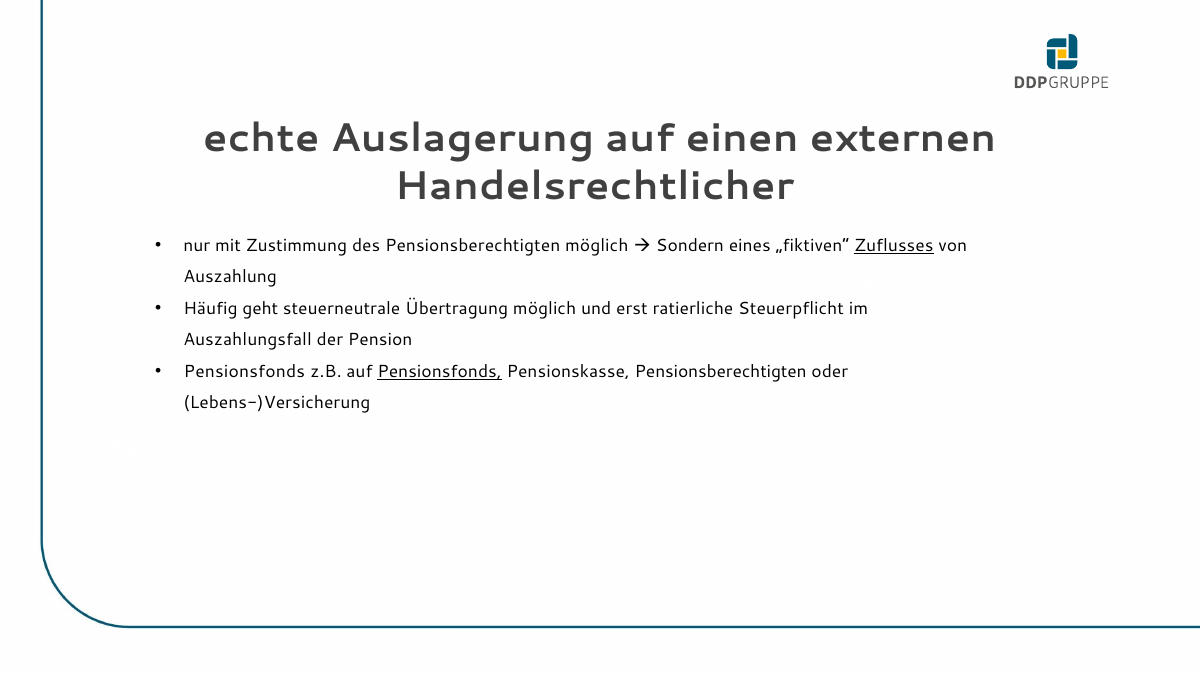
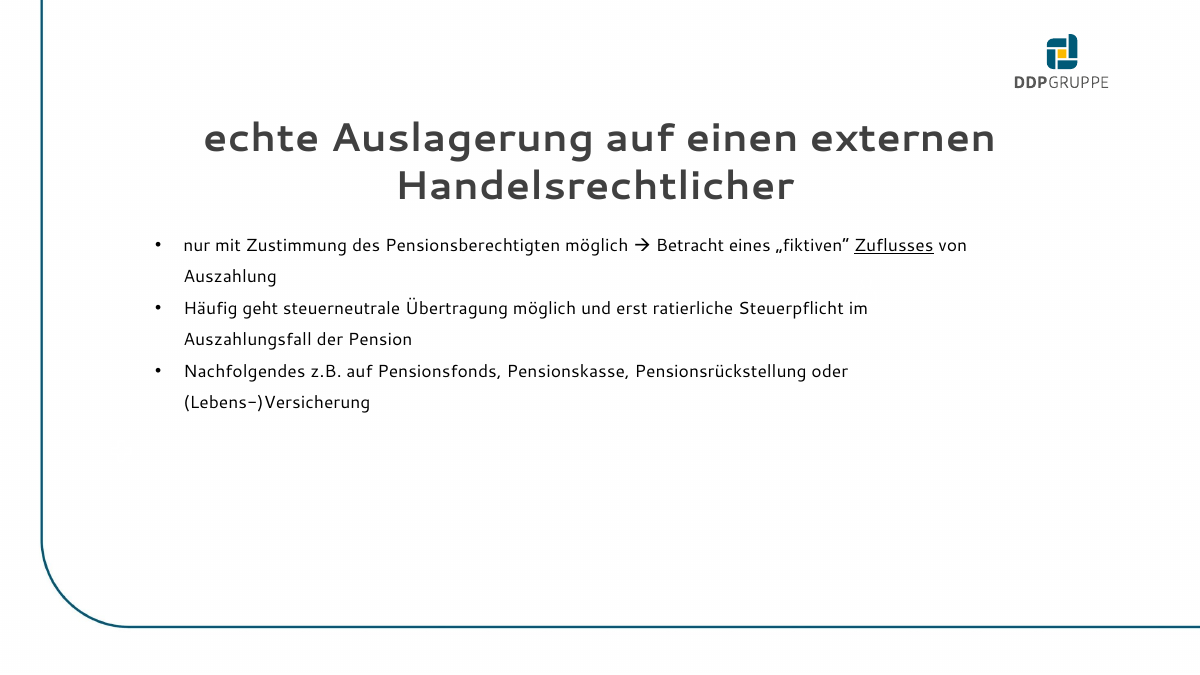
Sondern: Sondern -> Betracht
Pensionsfonds at (244, 372): Pensionsfonds -> Nachfolgendes
Pensionsfonds at (440, 372) underline: present -> none
Pensionskasse Pensionsberechtigten: Pensionsberechtigten -> Pensionsrückstellung
